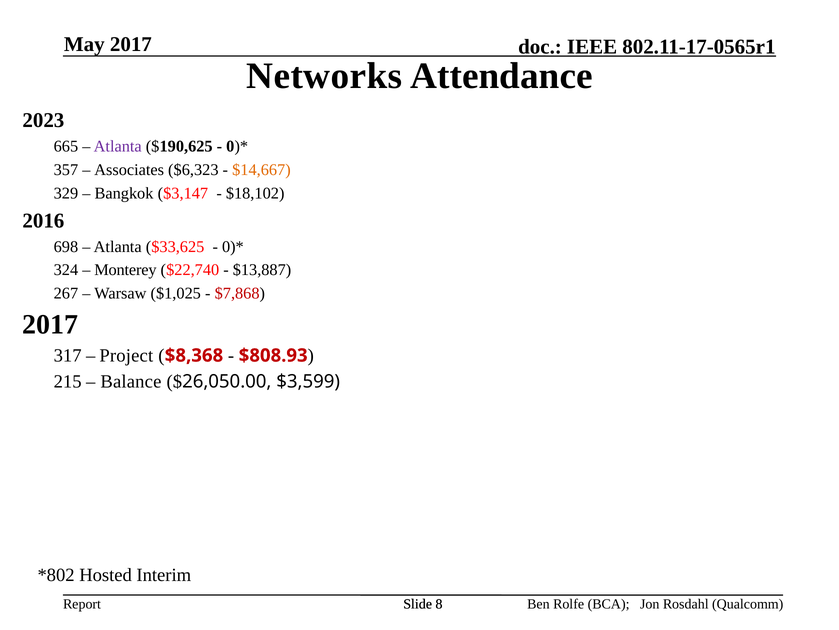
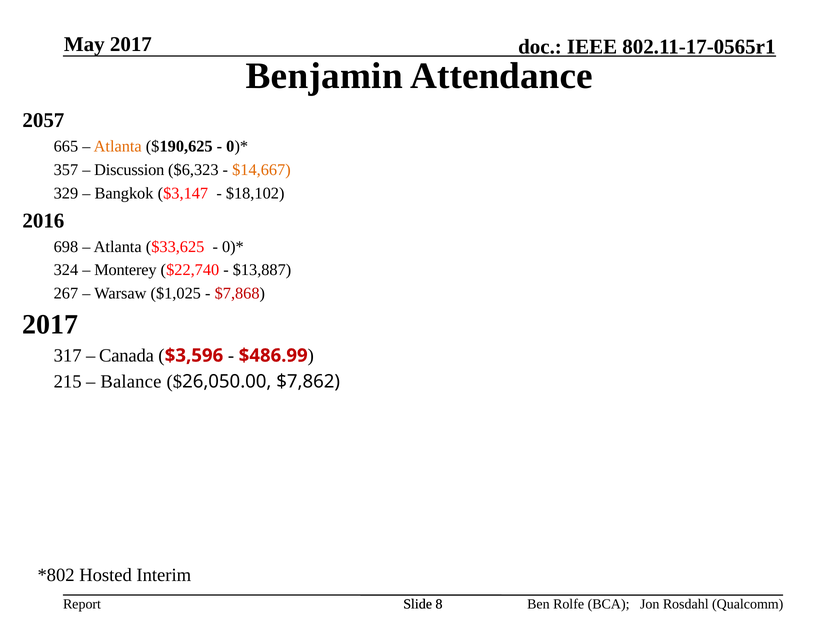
Networks: Networks -> Benjamin
2023: 2023 -> 2057
Atlanta at (118, 146) colour: purple -> orange
Associates: Associates -> Discussion
Project: Project -> Canada
$8,368: $8,368 -> $3,596
$808.93: $808.93 -> $486.99
$3,599: $3,599 -> $7,862
